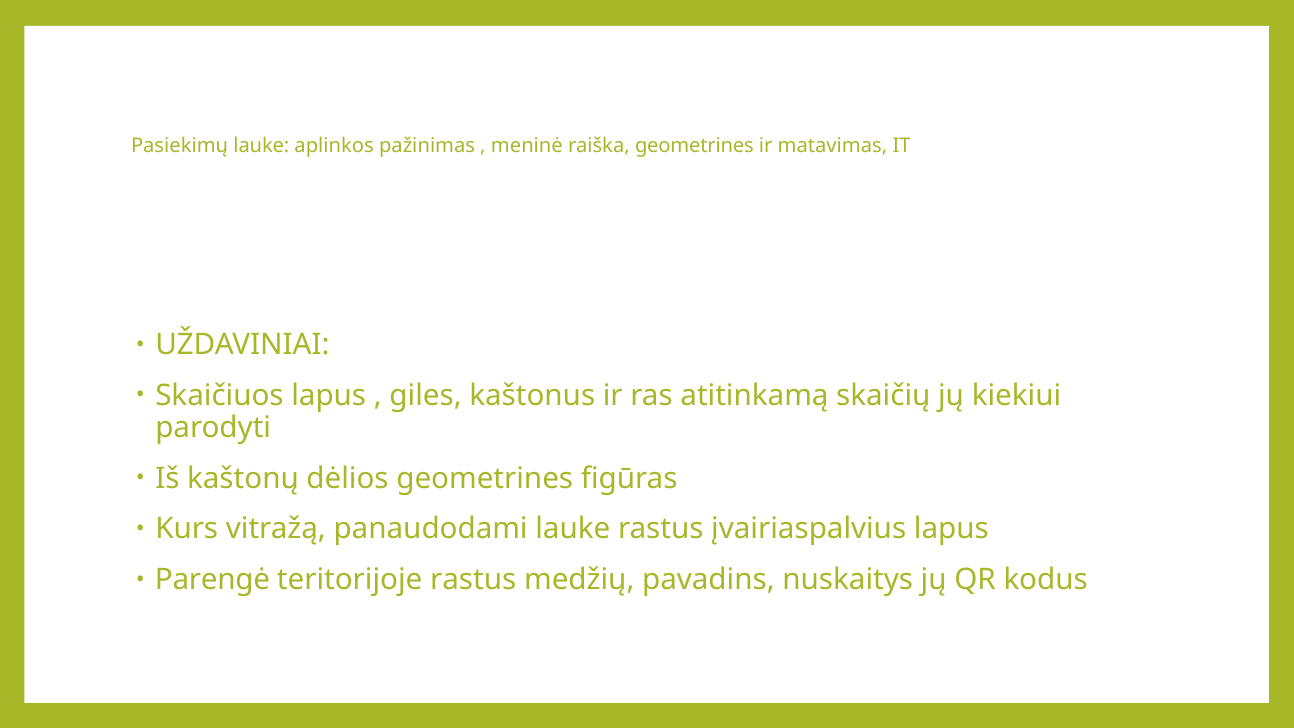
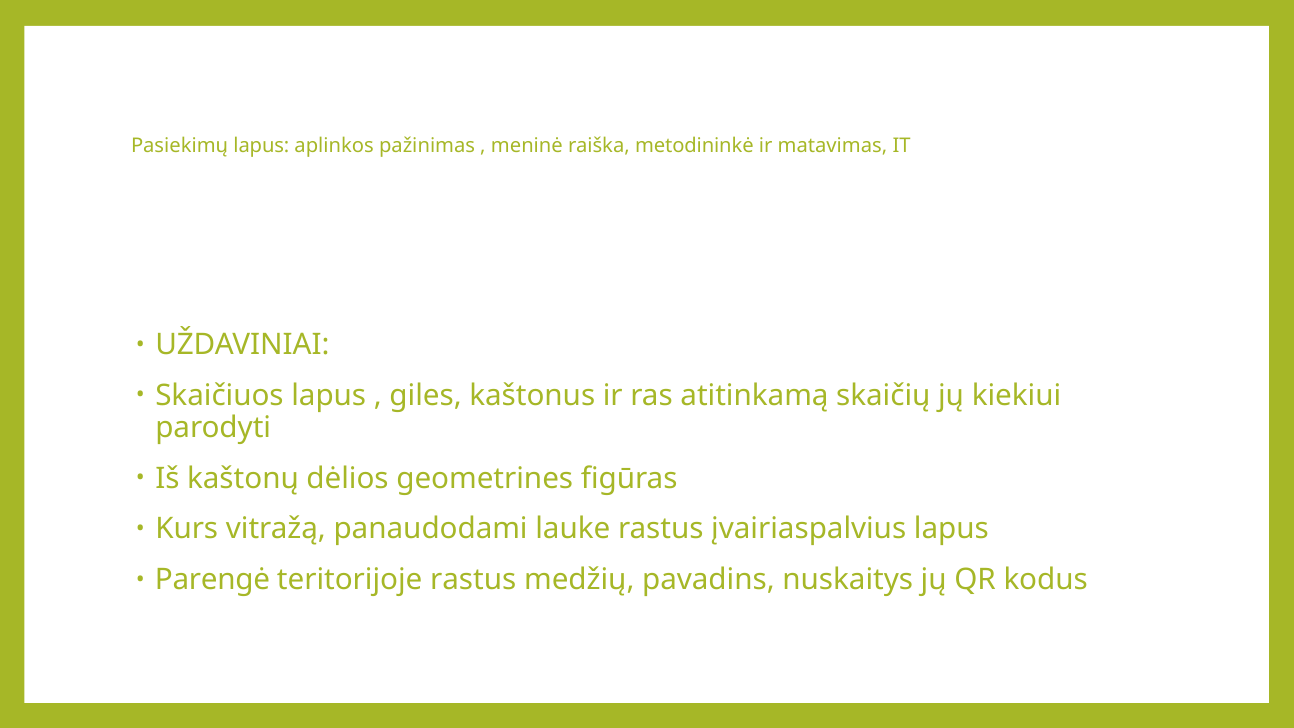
Pasiekimų lauke: lauke -> lapus
raiška geometrines: geometrines -> metodininkė
